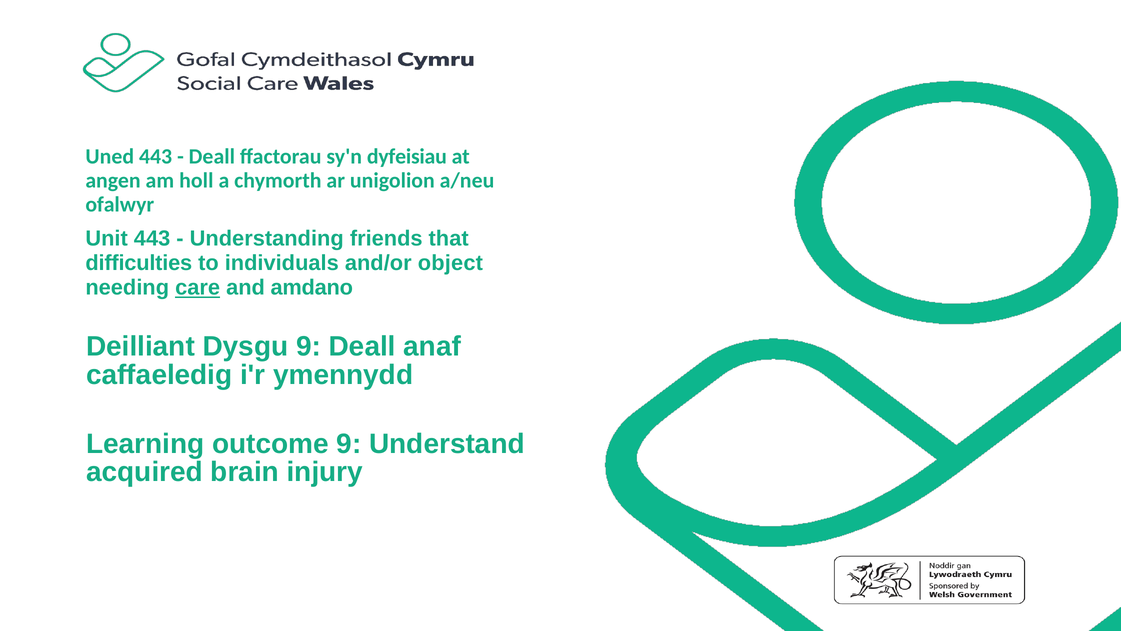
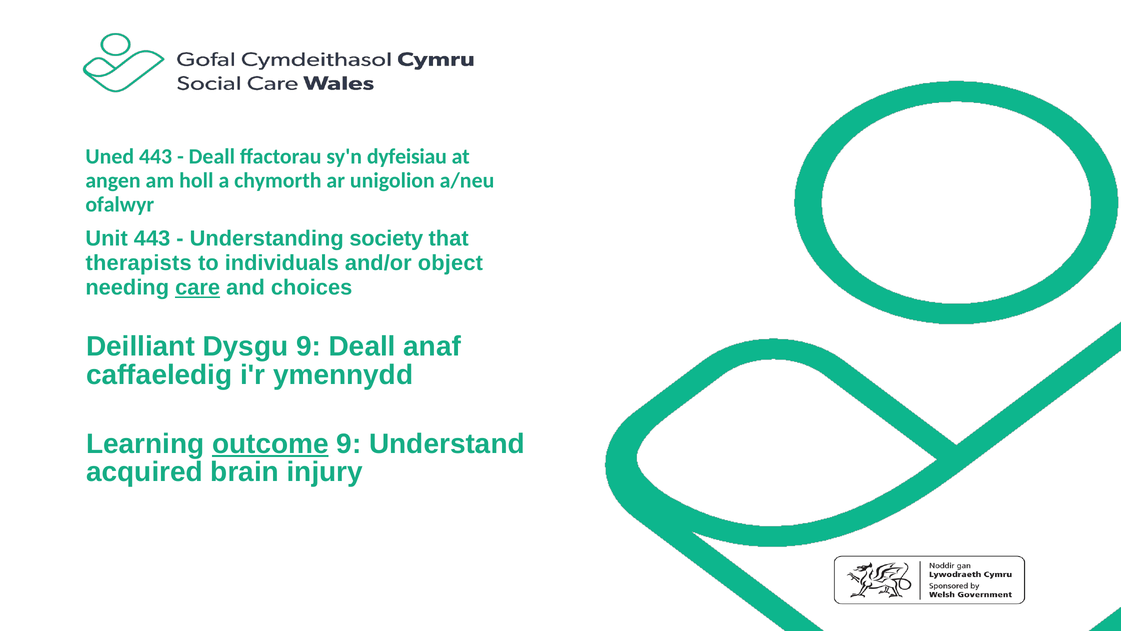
friends: friends -> society
difficulties: difficulties -> therapists
amdano: amdano -> choices
outcome underline: none -> present
